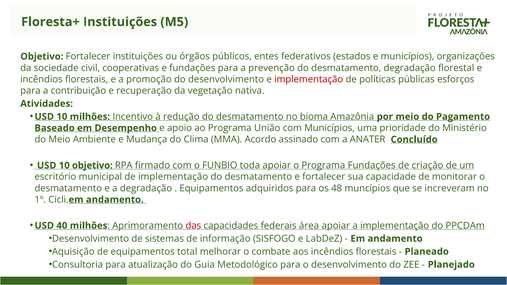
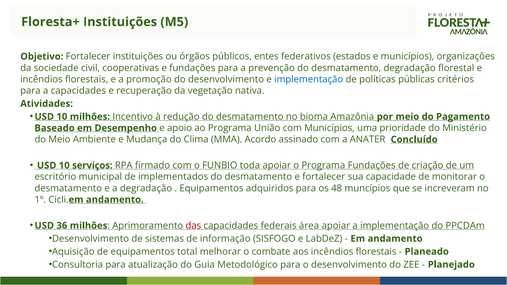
implementação at (309, 79) colour: red -> blue
esforços: esforços -> critérios
a contribuição: contribuição -> capacidades
10 objetivo: objetivo -> serviços
de implementação: implementação -> implementados
40: 40 -> 36
